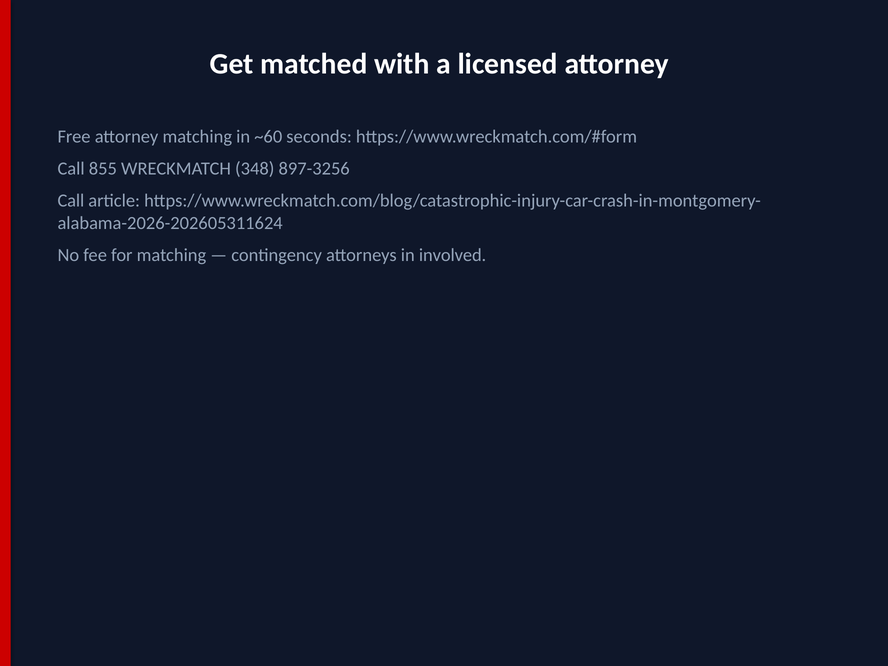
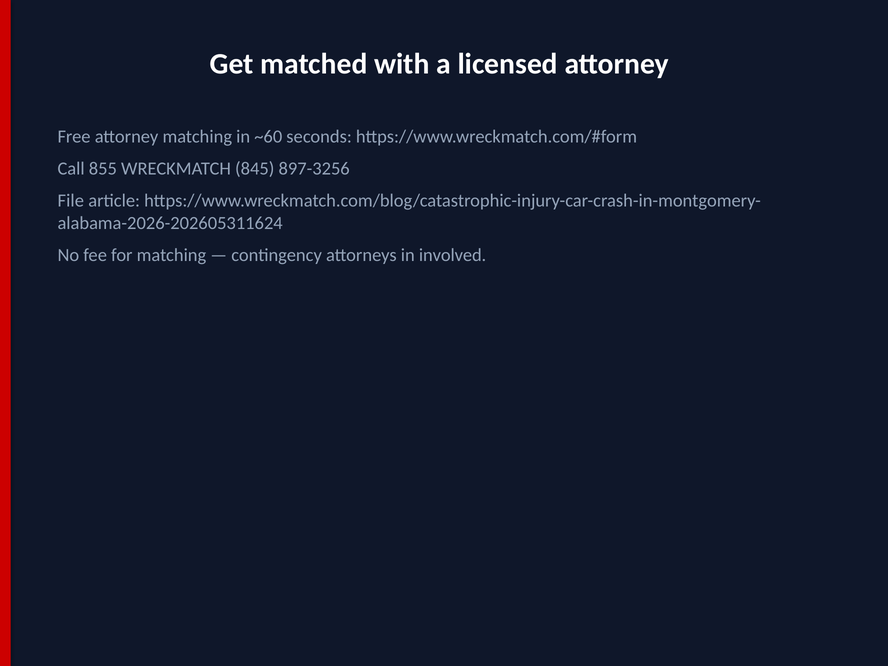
348: 348 -> 845
Call at (71, 201): Call -> File
